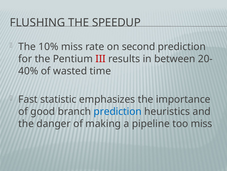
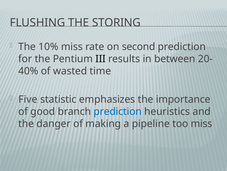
SPEEDUP: SPEEDUP -> STORING
III colour: red -> black
Fast: Fast -> Five
